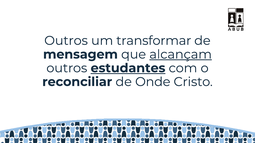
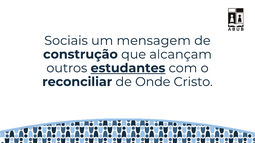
Outros at (66, 41): Outros -> Sociais
transformar: transformar -> mensagem
mensagem: mensagem -> construção
alcançam underline: present -> none
